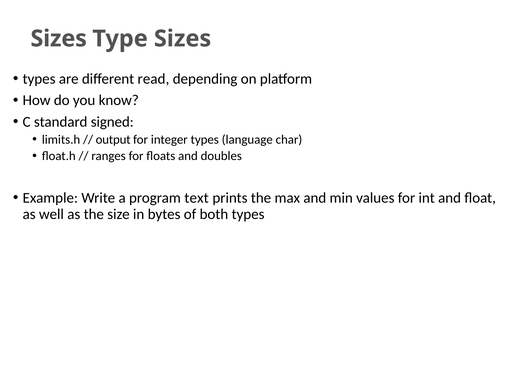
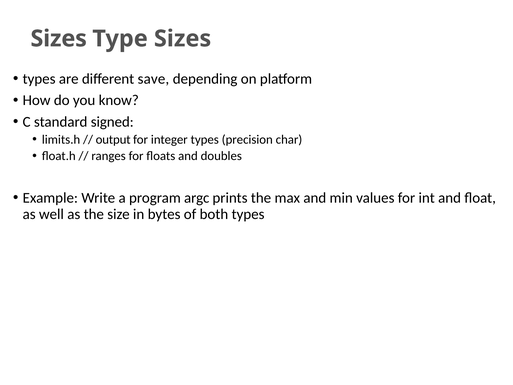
read: read -> save
language: language -> precision
text: text -> argc
